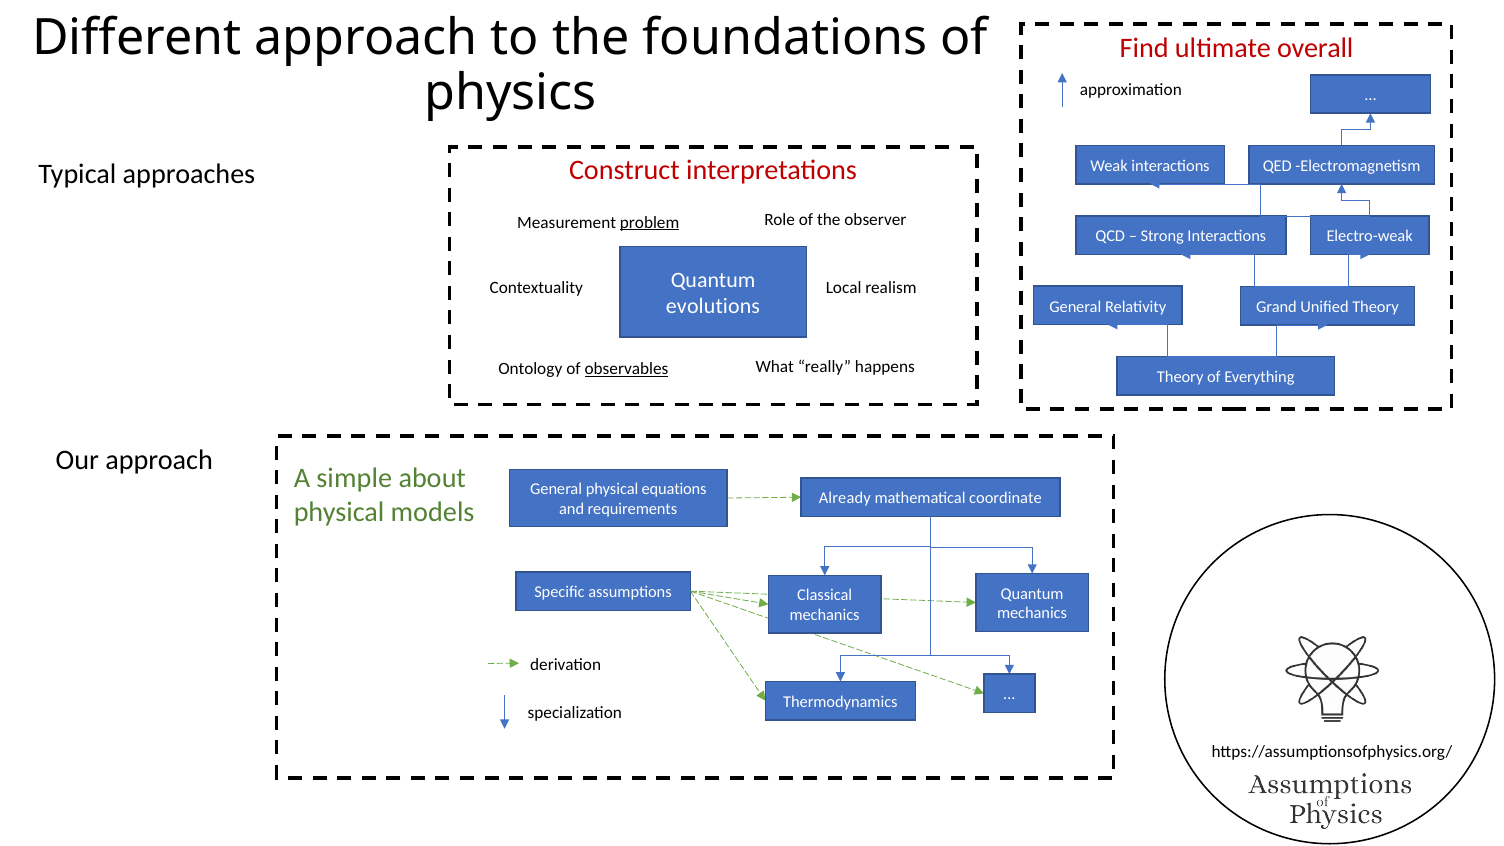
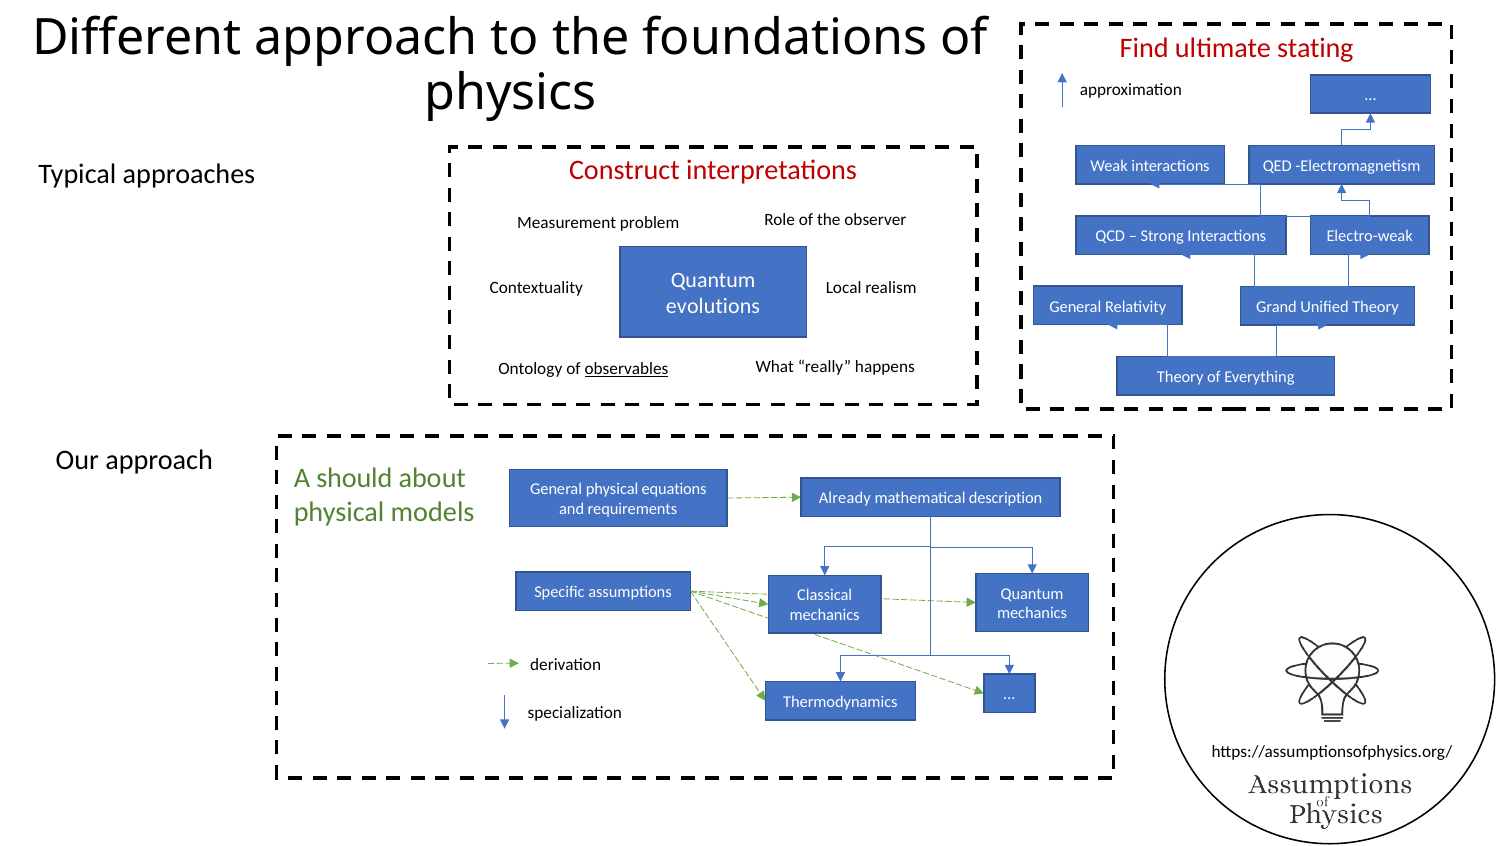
overall: overall -> stating
problem underline: present -> none
simple: simple -> should
coordinate: coordinate -> description
